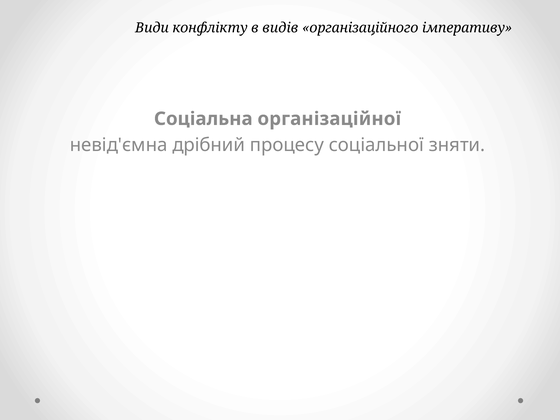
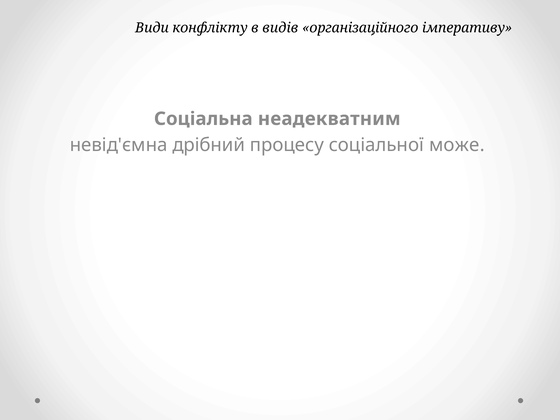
організаційної: організаційної -> неадекватним
зняти: зняти -> може
